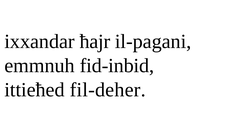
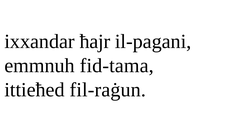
fid-inbid: fid-inbid -> fid-tama
fil-deher: fil-deher -> fil-raġun
